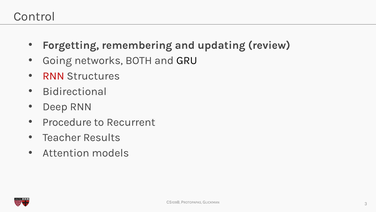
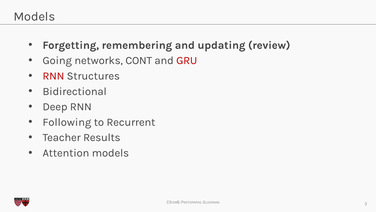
Control at (34, 16): Control -> Models
BOTH: BOTH -> CONT
GRU colour: black -> red
Procedure: Procedure -> Following
